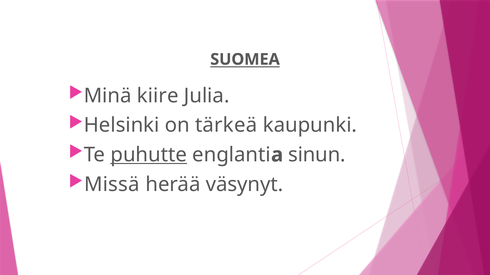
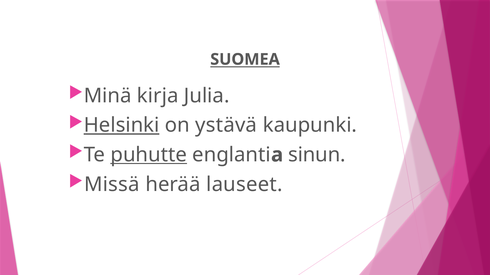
kiire: kiire -> kirja
Helsinki underline: none -> present
tärkeä: tärkeä -> ystävä
väsynyt: väsynyt -> lauseet
